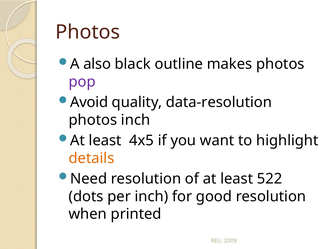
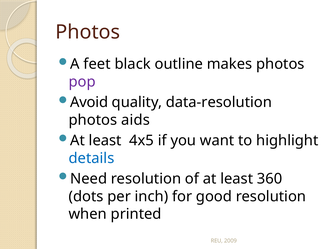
also: also -> feet
photos inch: inch -> aids
details colour: orange -> blue
522: 522 -> 360
